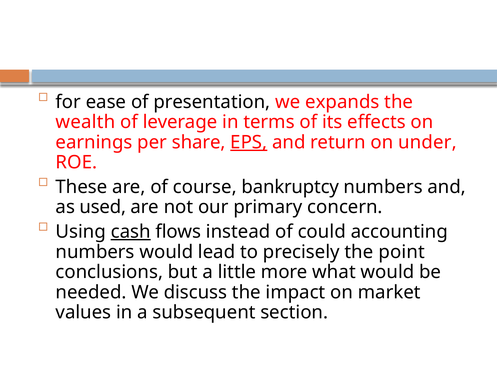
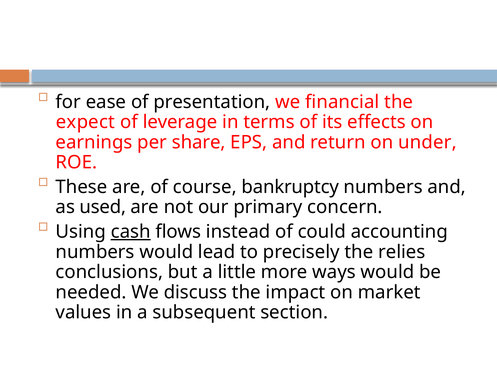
expands: expands -> financial
wealth: wealth -> expect
EPS underline: present -> none
point: point -> relies
what: what -> ways
